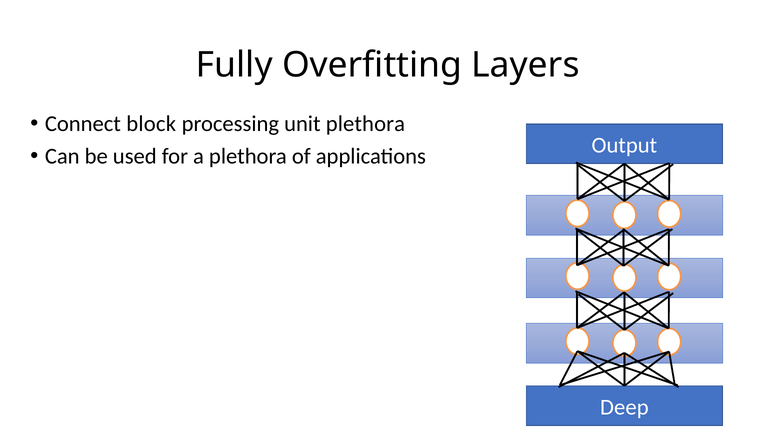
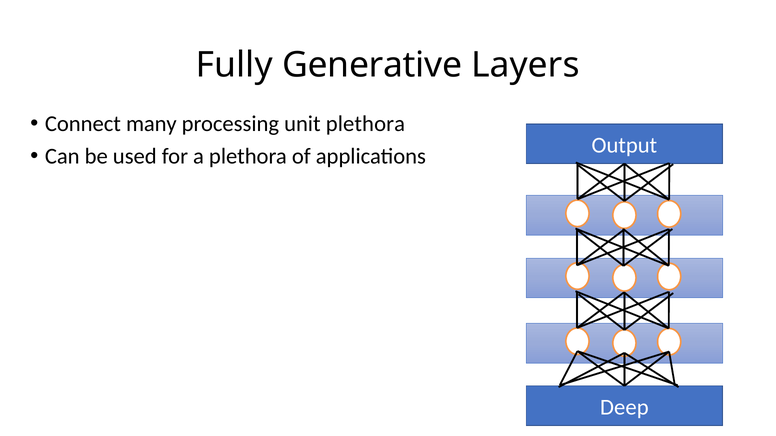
Overfitting: Overfitting -> Generative
block: block -> many
